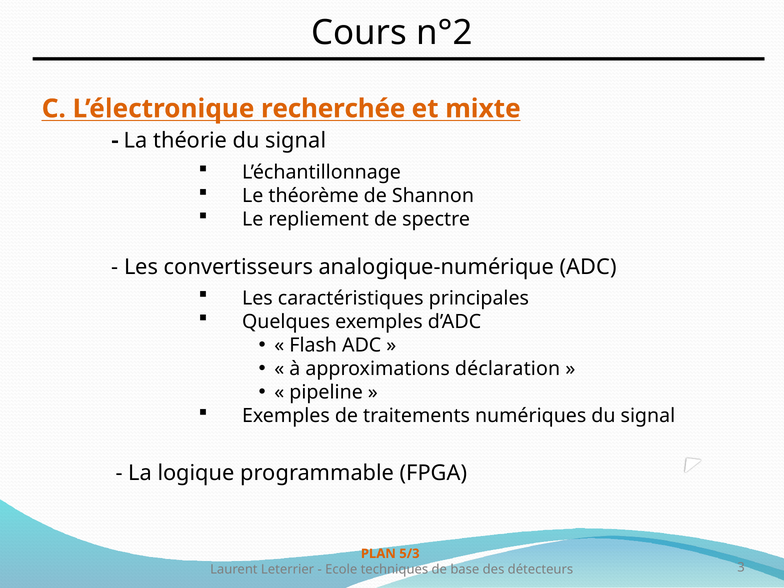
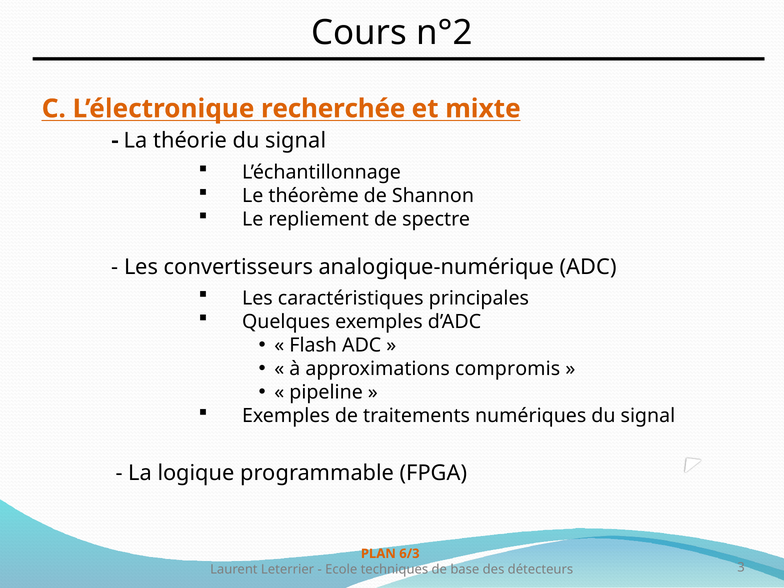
déclaration: déclaration -> compromis
5/3: 5/3 -> 6/3
